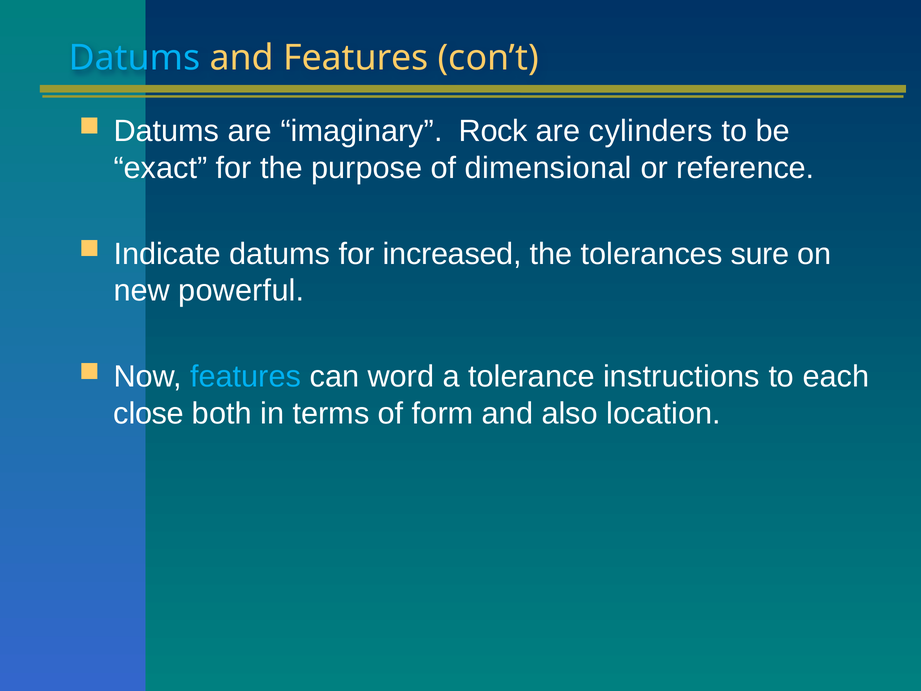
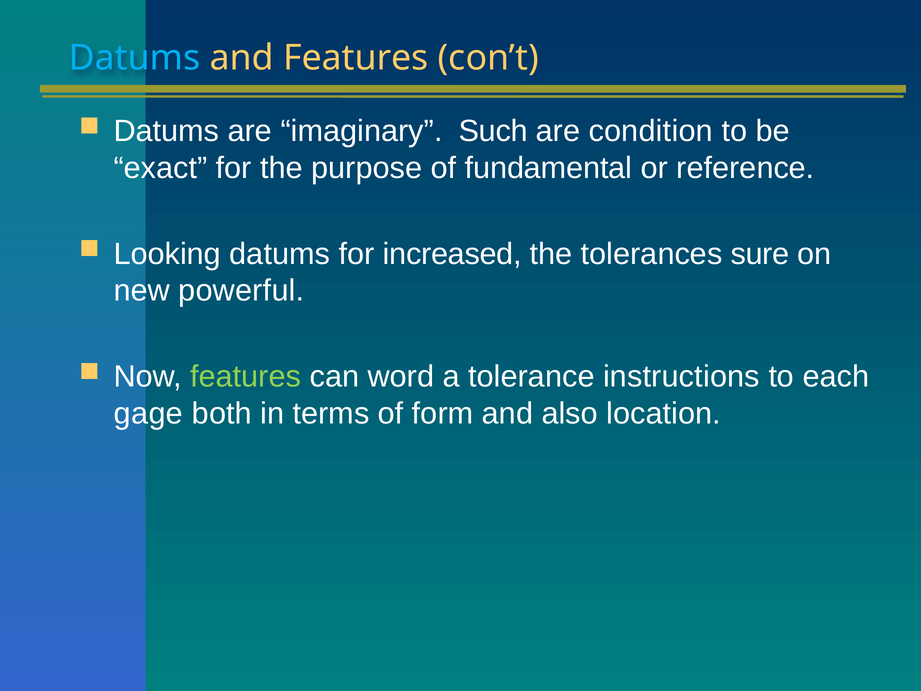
Rock: Rock -> Such
cylinders: cylinders -> condition
dimensional: dimensional -> fundamental
Indicate: Indicate -> Looking
features at (246, 377) colour: light blue -> light green
close: close -> gage
